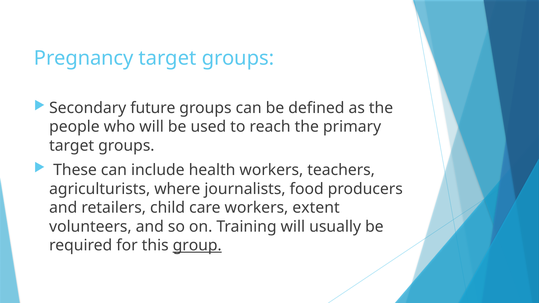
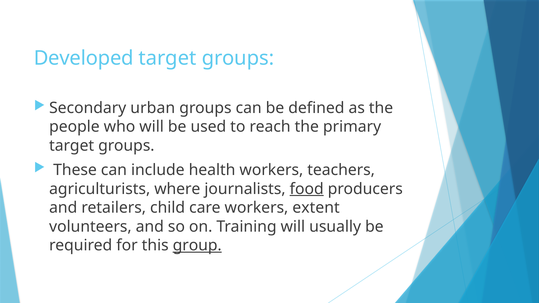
Pregnancy: Pregnancy -> Developed
future: future -> urban
food underline: none -> present
